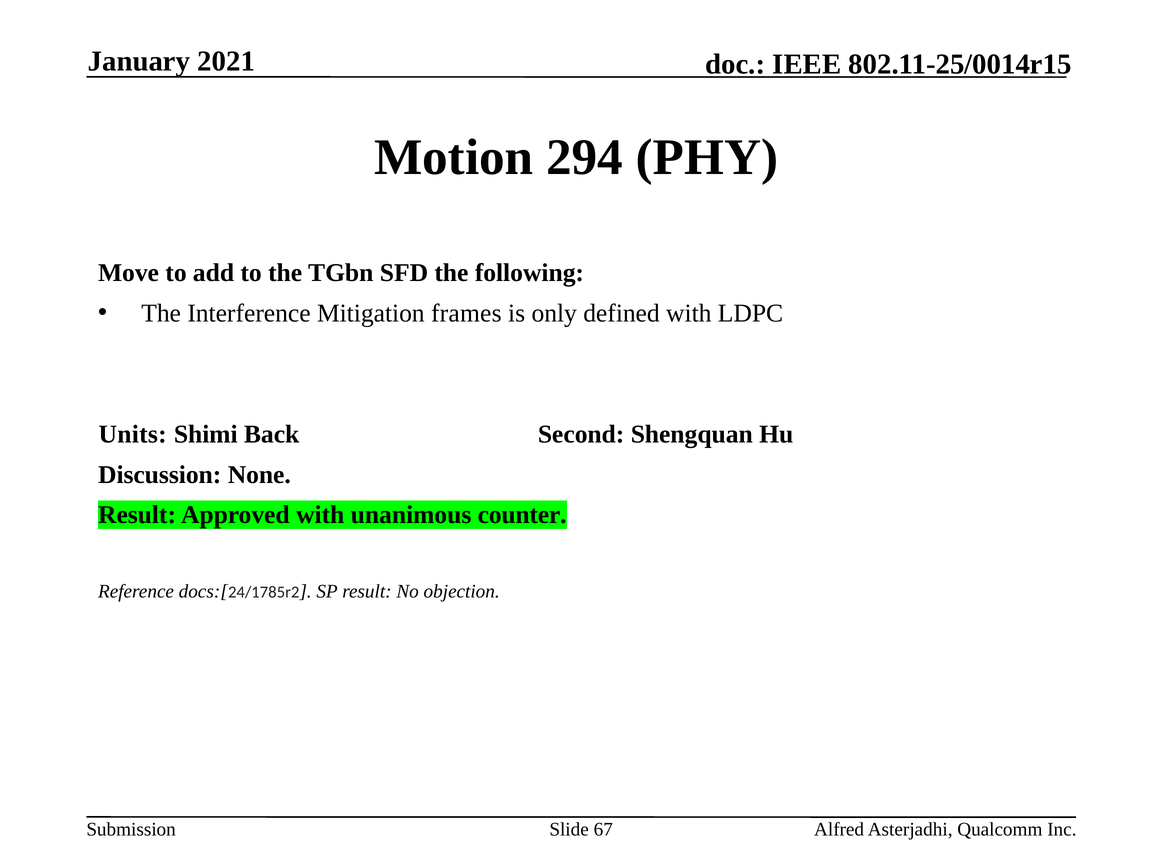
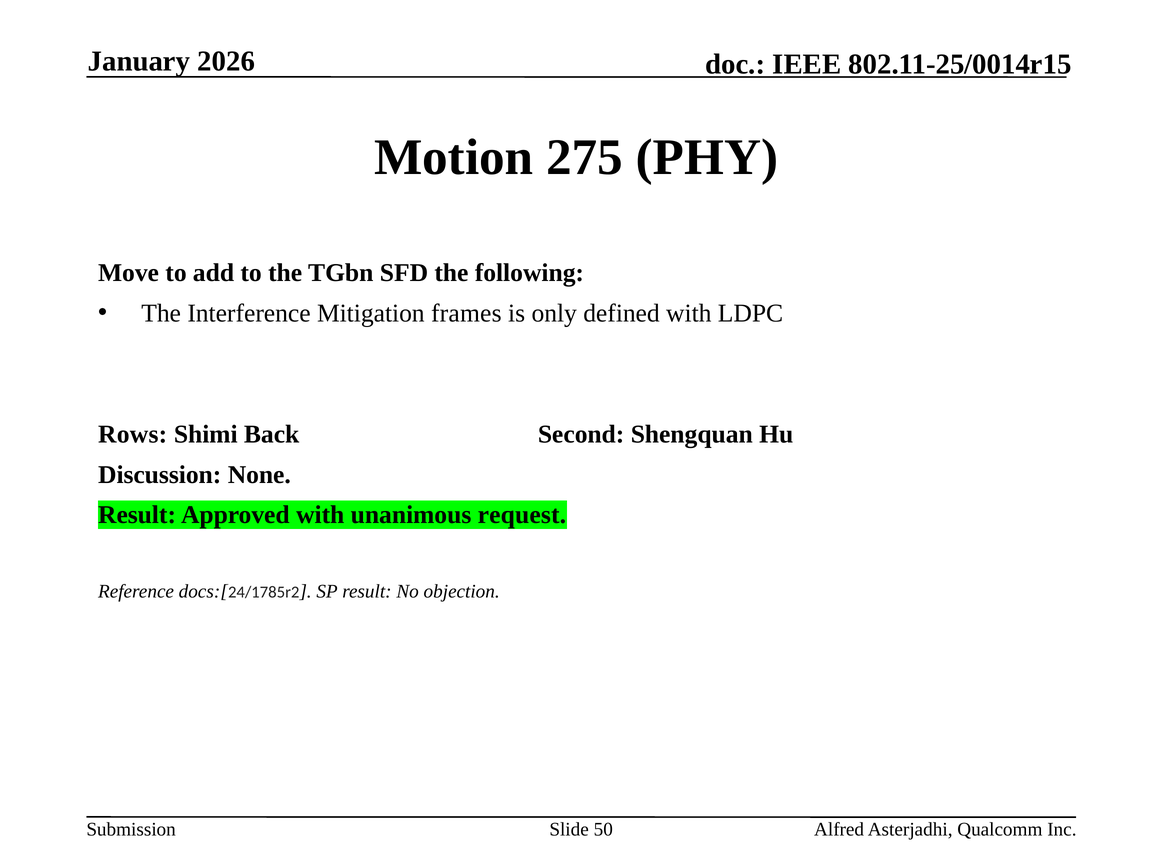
2021: 2021 -> 2026
294: 294 -> 275
Units: Units -> Rows
counter: counter -> request
67: 67 -> 50
